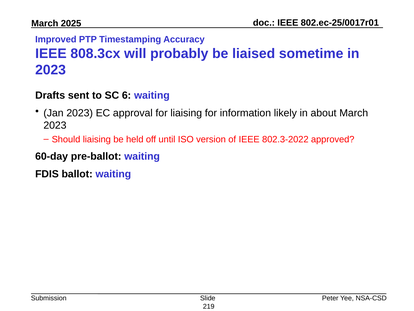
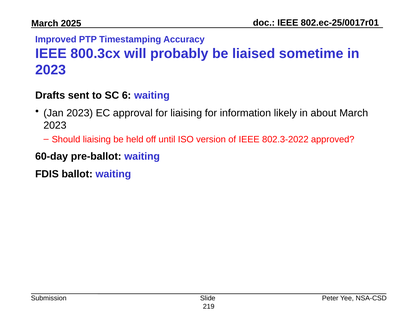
808.3cx: 808.3cx -> 800.3cx
